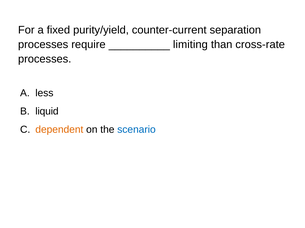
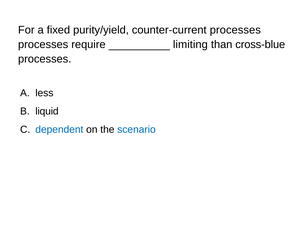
counter-current separation: separation -> processes
cross-rate: cross-rate -> cross-blue
dependent colour: orange -> blue
